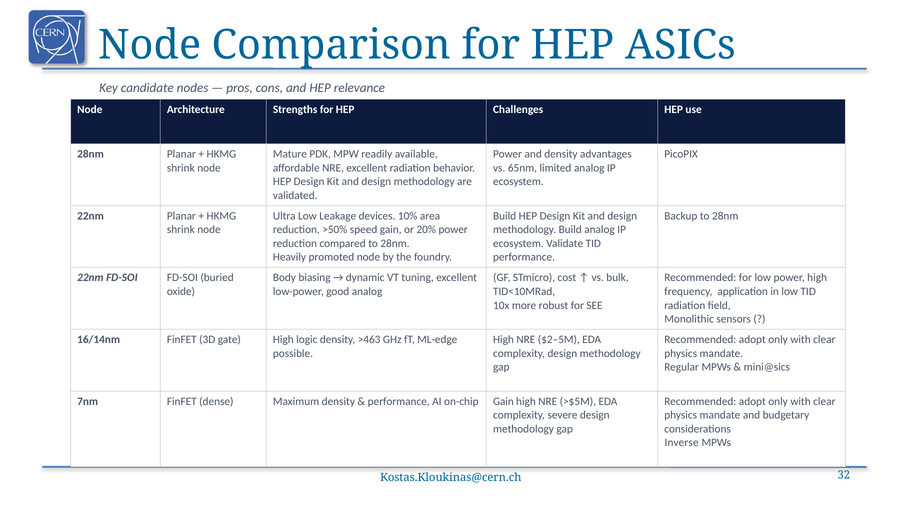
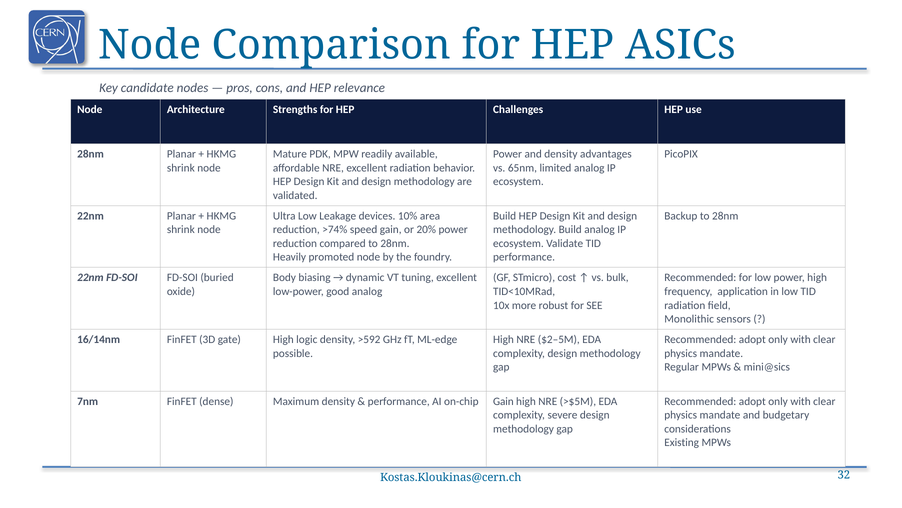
>50%: >50% -> >74%
>463: >463 -> >592
Inverse: Inverse -> Existing
